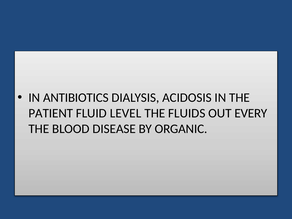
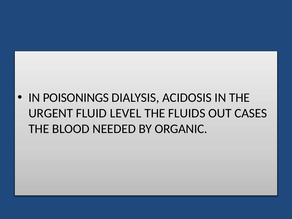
ANTIBIOTICS: ANTIBIOTICS -> POISONINGS
PATIENT: PATIENT -> URGENT
EVERY: EVERY -> CASES
DISEASE: DISEASE -> NEEDED
